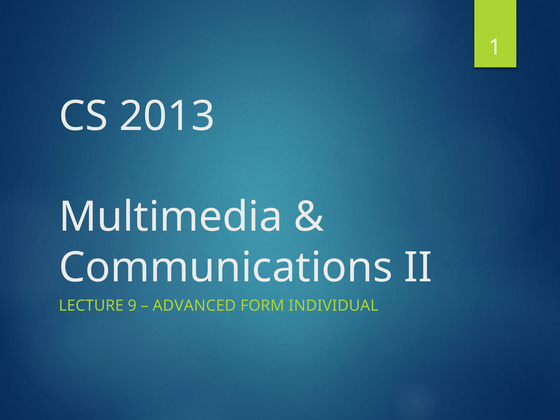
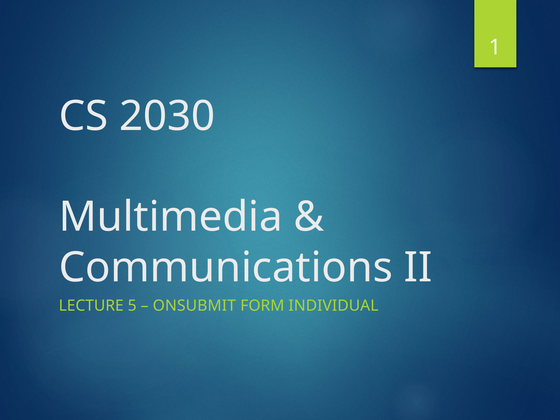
2013: 2013 -> 2030
9: 9 -> 5
ADVANCED: ADVANCED -> ONSUBMIT
